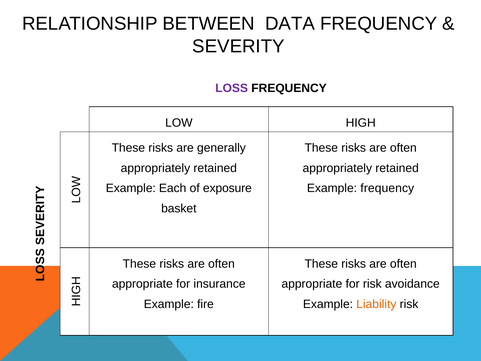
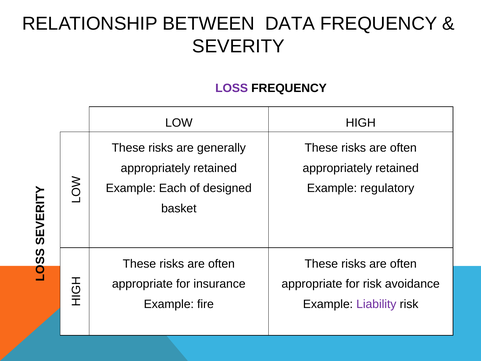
exposure: exposure -> designed
Example frequency: frequency -> regulatory
Liability colour: orange -> purple
